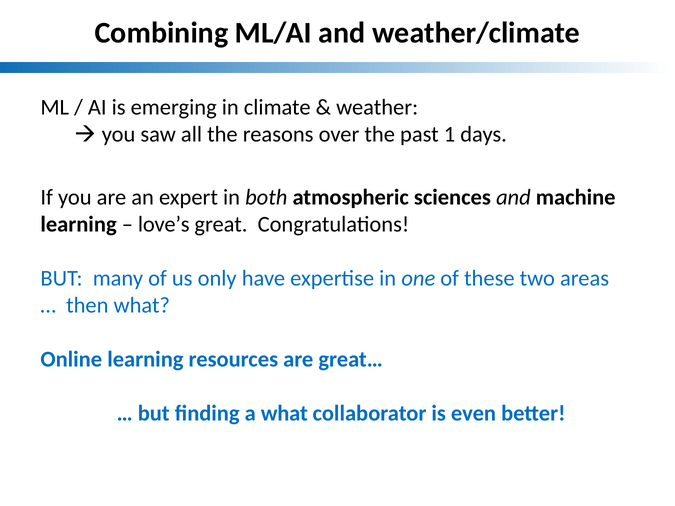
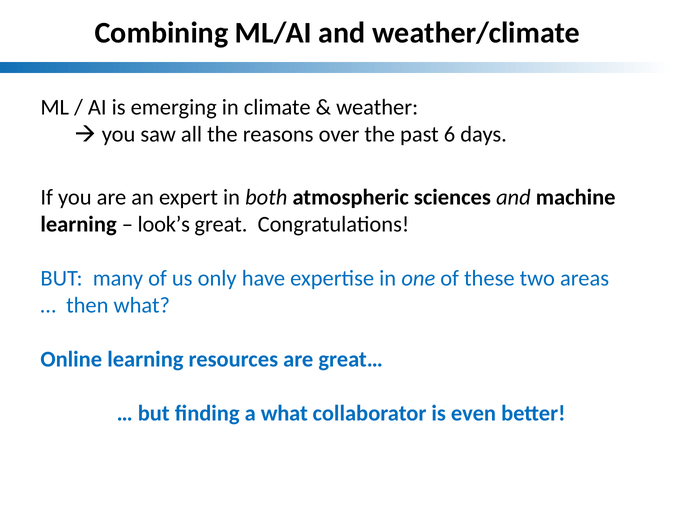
1: 1 -> 6
love’s: love’s -> look’s
